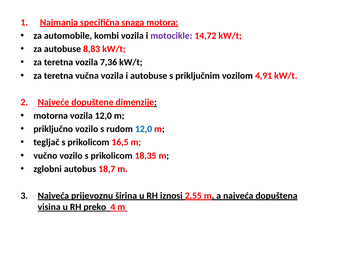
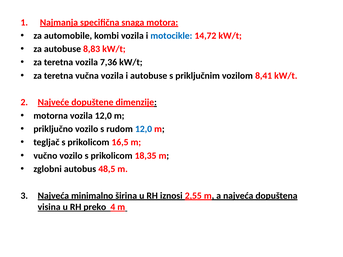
motocikle colour: purple -> blue
4,91: 4,91 -> 8,41
18,7: 18,7 -> 48,5
prijevoznu: prijevoznu -> minimalno
